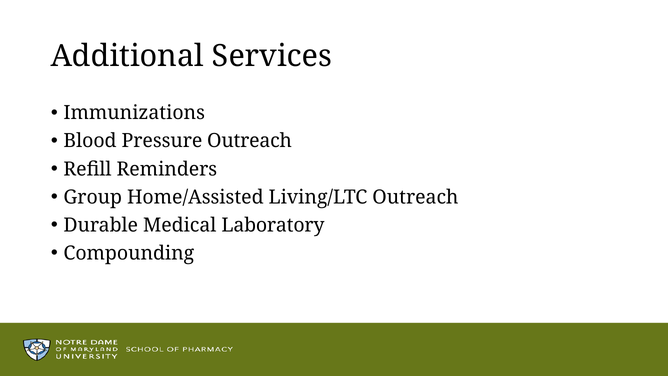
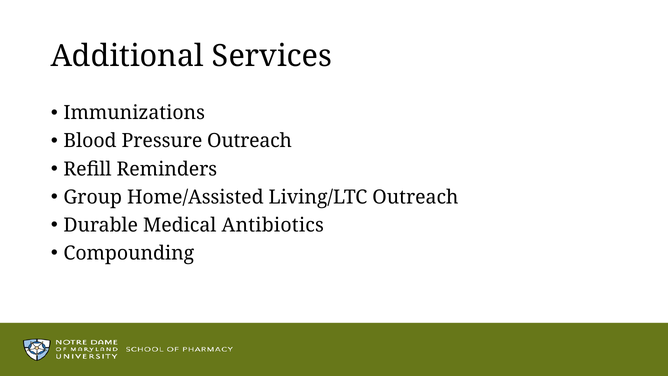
Laboratory: Laboratory -> Antibiotics
